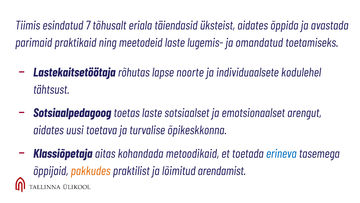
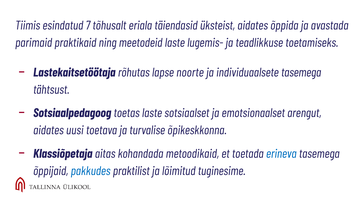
omandatud: omandatud -> teadlikkuse
individuaalsete kodulehel: kodulehel -> tasemega
pakkudes colour: orange -> blue
arendamist: arendamist -> tuginesime
